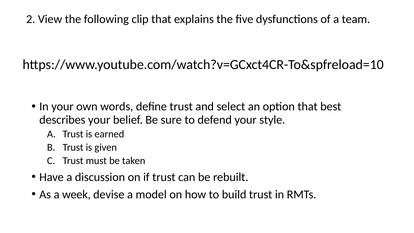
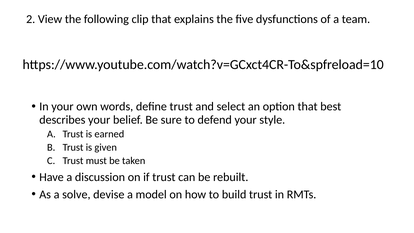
week: week -> solve
